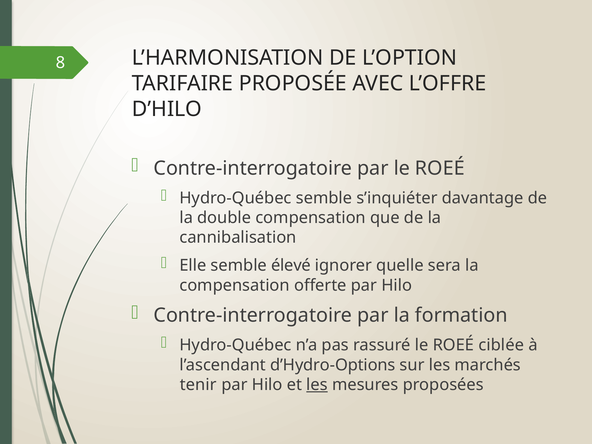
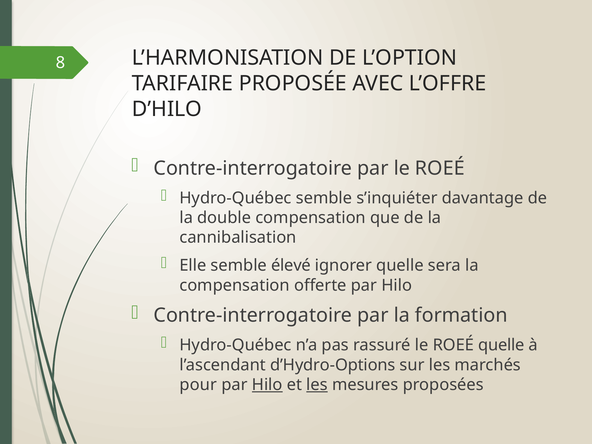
ROEÉ ciblée: ciblée -> quelle
tenir: tenir -> pour
Hilo at (267, 385) underline: none -> present
